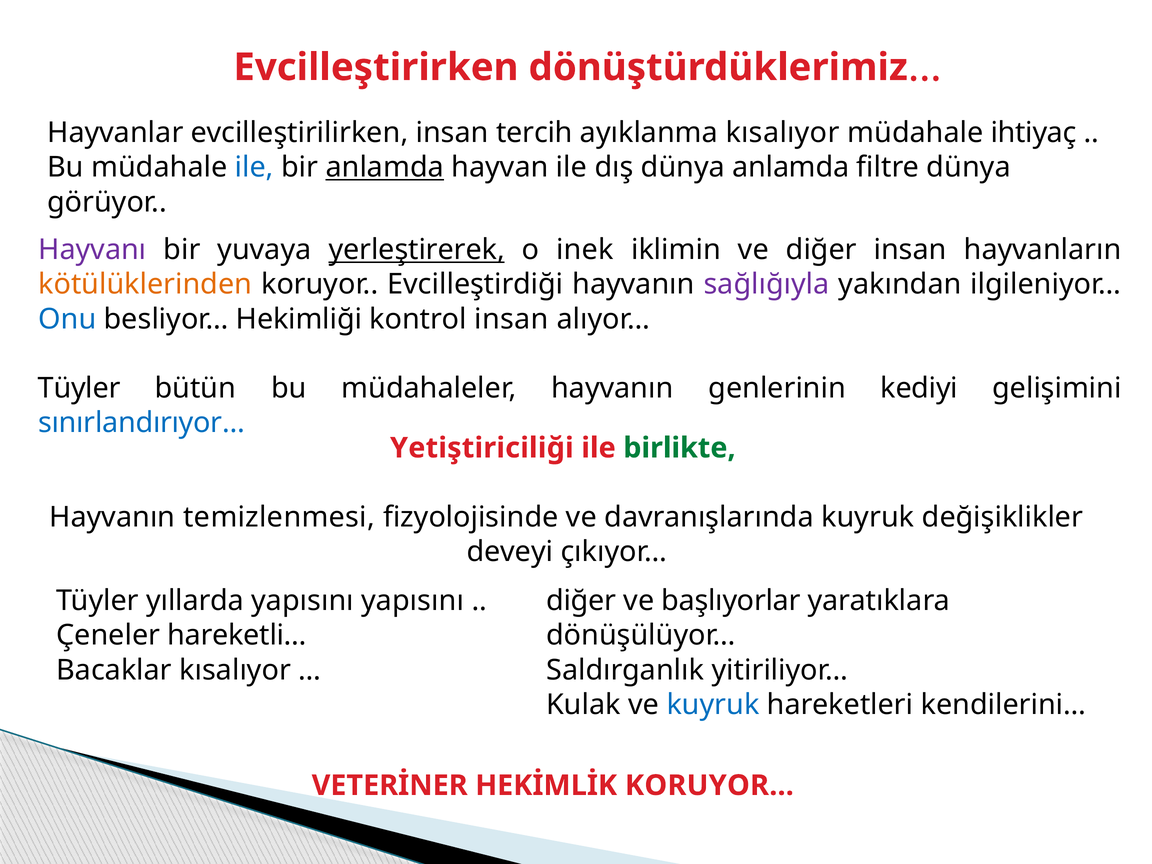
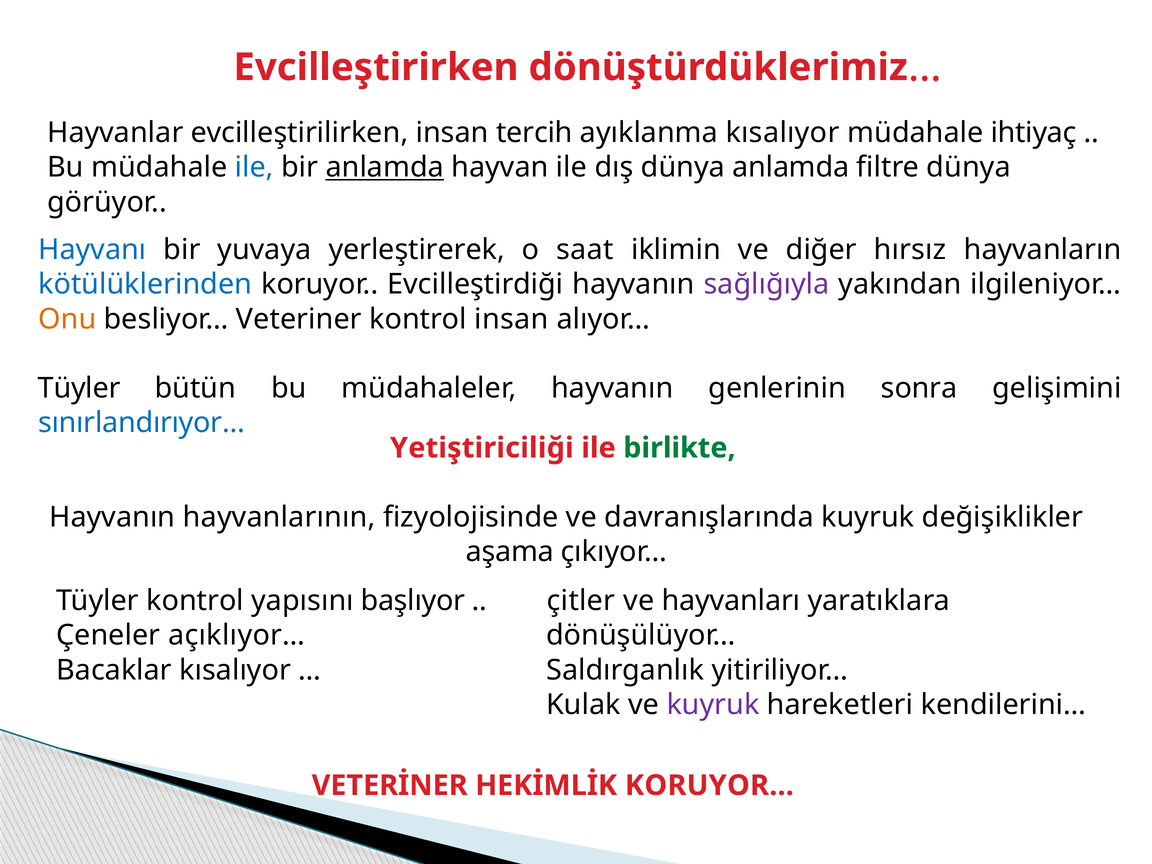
Hayvanı colour: purple -> blue
yerleştirerek underline: present -> none
inek: inek -> saat
diğer insan: insan -> hırsız
kötülüklerinden colour: orange -> blue
Onu colour: blue -> orange
Hekimliği: Hekimliği -> Veteriner
kediyi: kediyi -> sonra
temizlenmesi: temizlenmesi -> hayvanlarının
deveyi: deveyi -> aşama
Tüyler yıllarda: yıllarda -> kontrol
yapısını yapısını: yapısını -> başlıyor
diğer at (581, 601): diğer -> çitler
başlıyorlar: başlıyorlar -> hayvanları
hareketli…: hareketli… -> açıklıyor…
kuyruk at (713, 705) colour: blue -> purple
